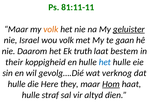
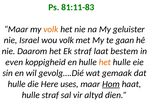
81:11-11: 81:11-11 -> 81:11-83
geluister underline: present -> none
Ek truth: truth -> straf
their: their -> even
het at (105, 62) colour: blue -> orange
verknog: verknog -> gemaak
they: they -> uses
